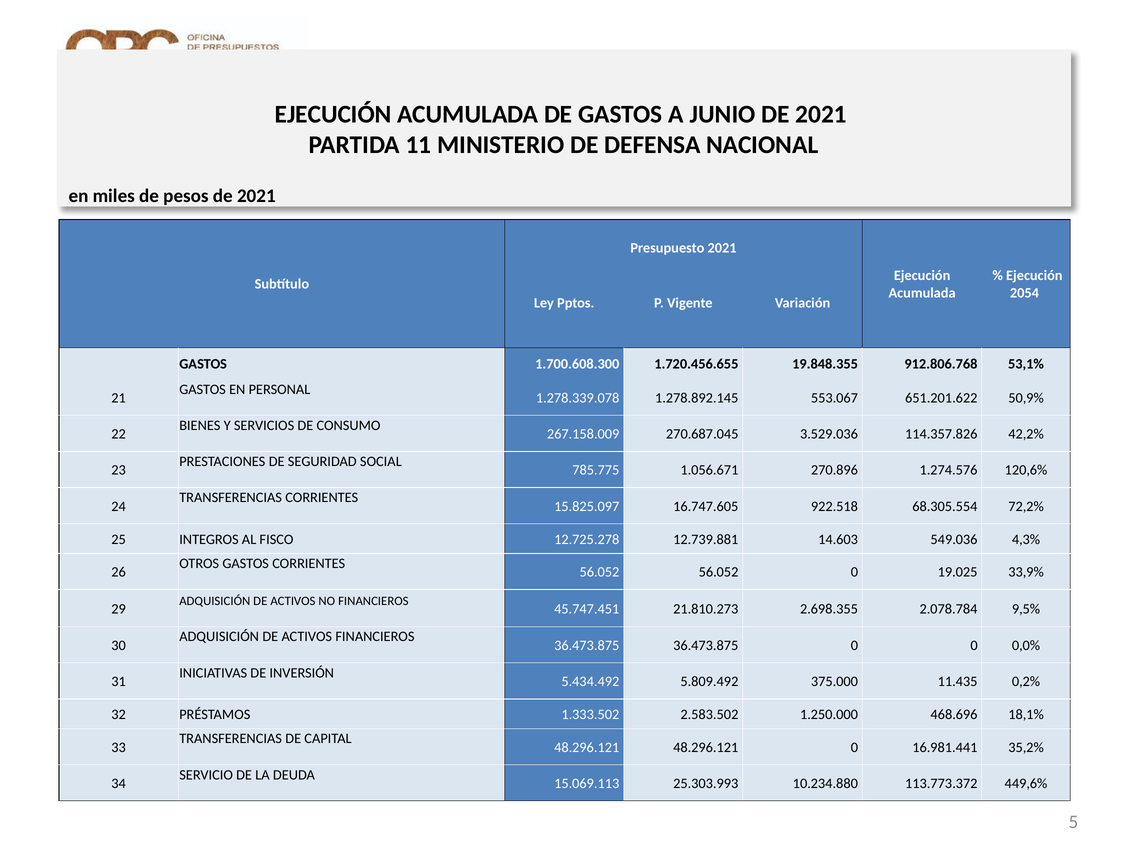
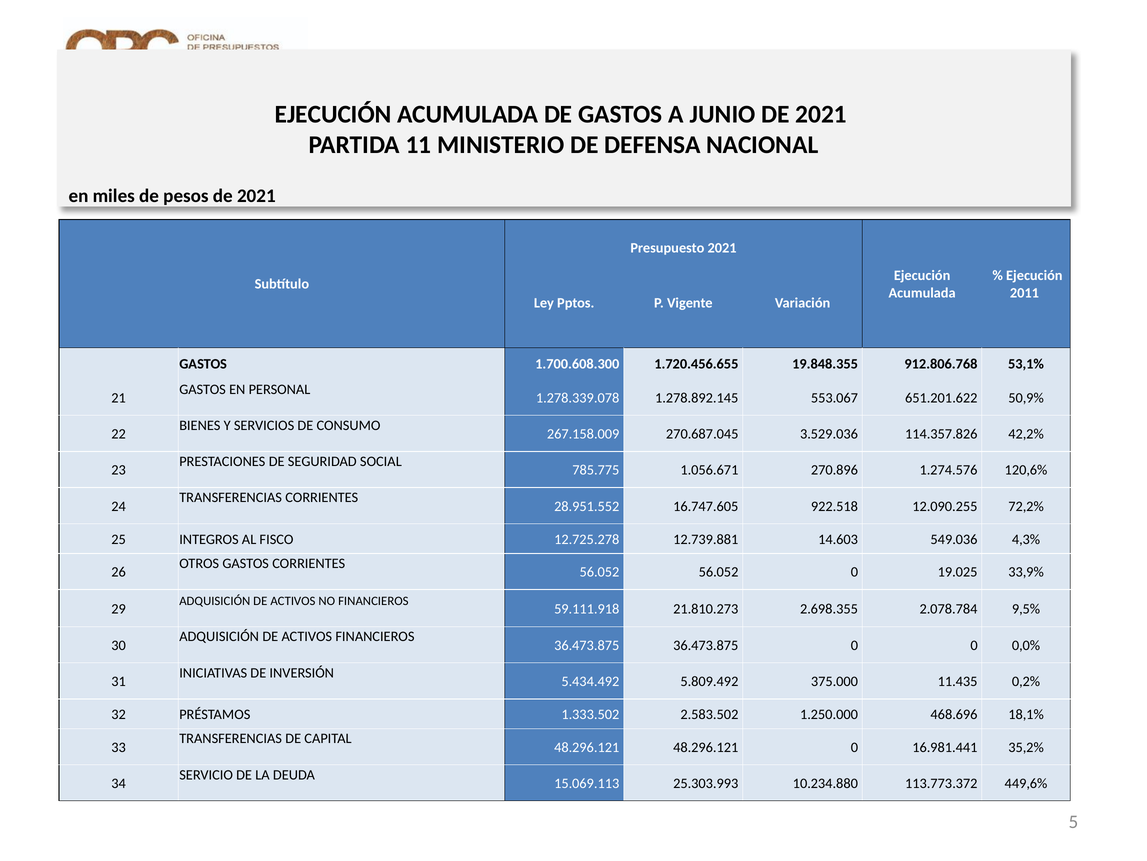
2054: 2054 -> 2011
15.825.097: 15.825.097 -> 28.951.552
68.305.554: 68.305.554 -> 12.090.255
45.747.451: 45.747.451 -> 59.111.918
